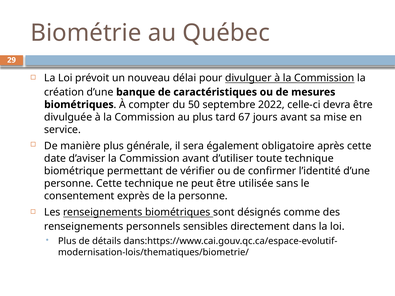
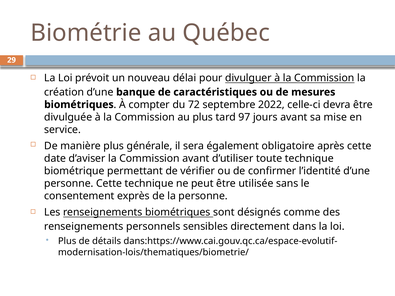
50: 50 -> 72
67: 67 -> 97
